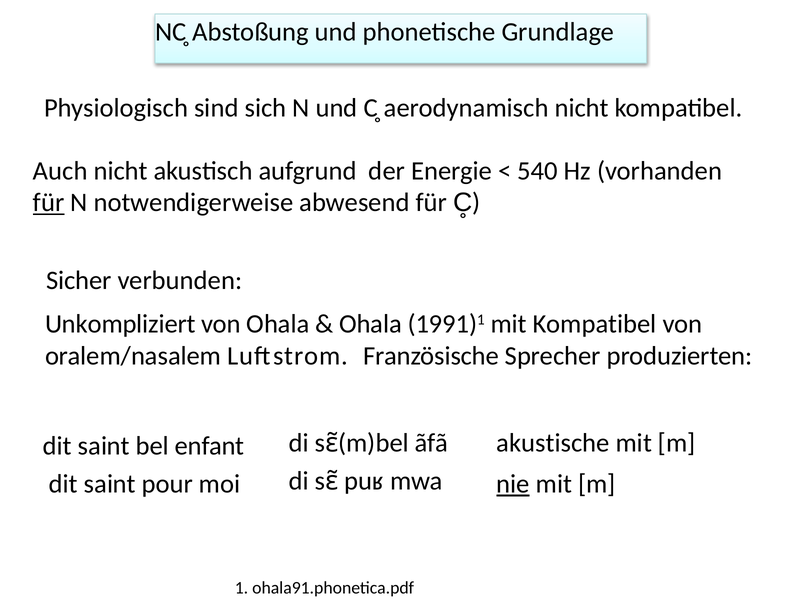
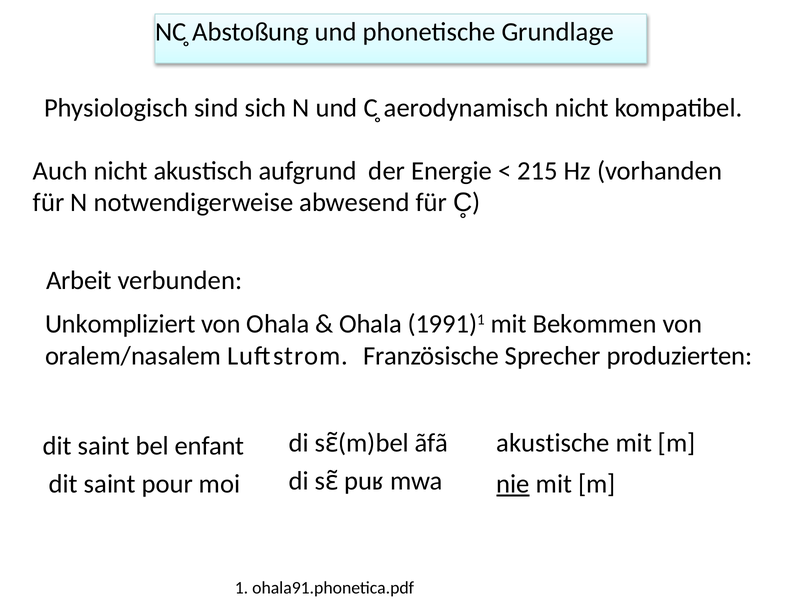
540: 540 -> 215
für at (49, 203) underline: present -> none
Sicher: Sicher -> Arbeit
mit Kompatibel: Kompatibel -> Bekommen
